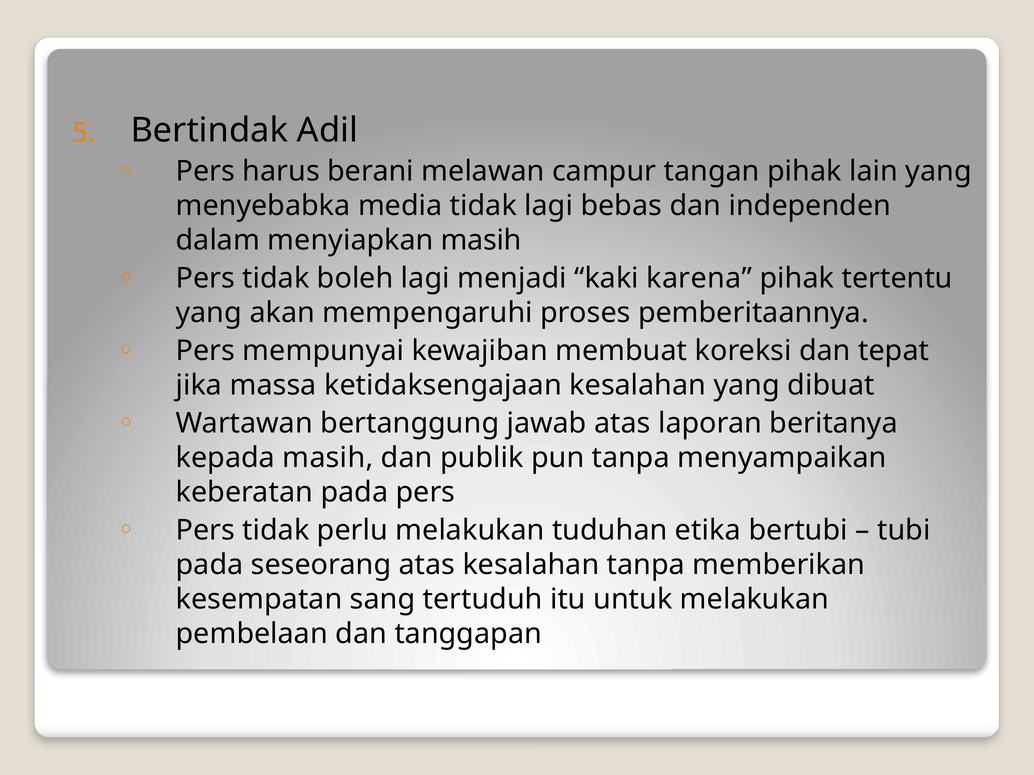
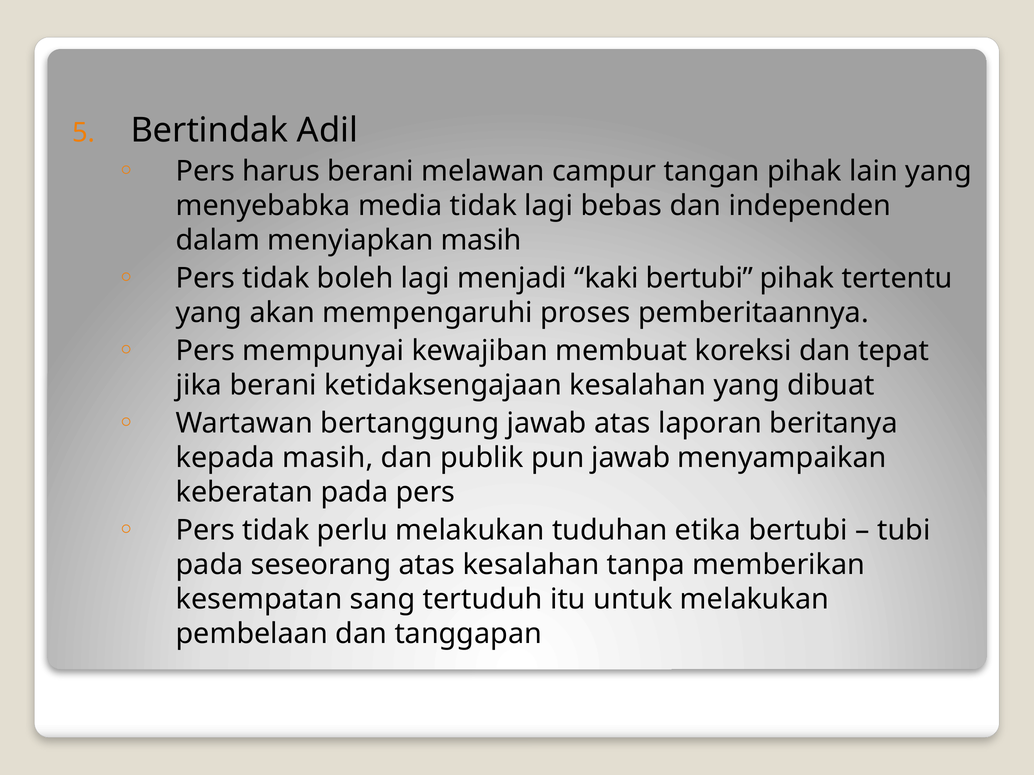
kaki karena: karena -> bertubi
jika massa: massa -> berani
pun tanpa: tanpa -> jawab
